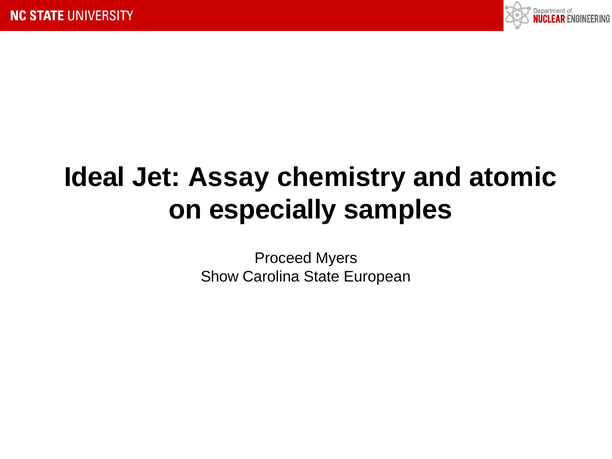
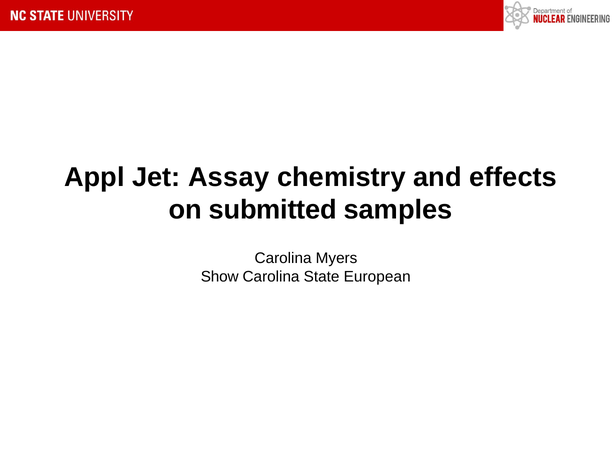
Ideal: Ideal -> Appl
atomic: atomic -> effects
especially: especially -> submitted
Proceed at (283, 258): Proceed -> Carolina
